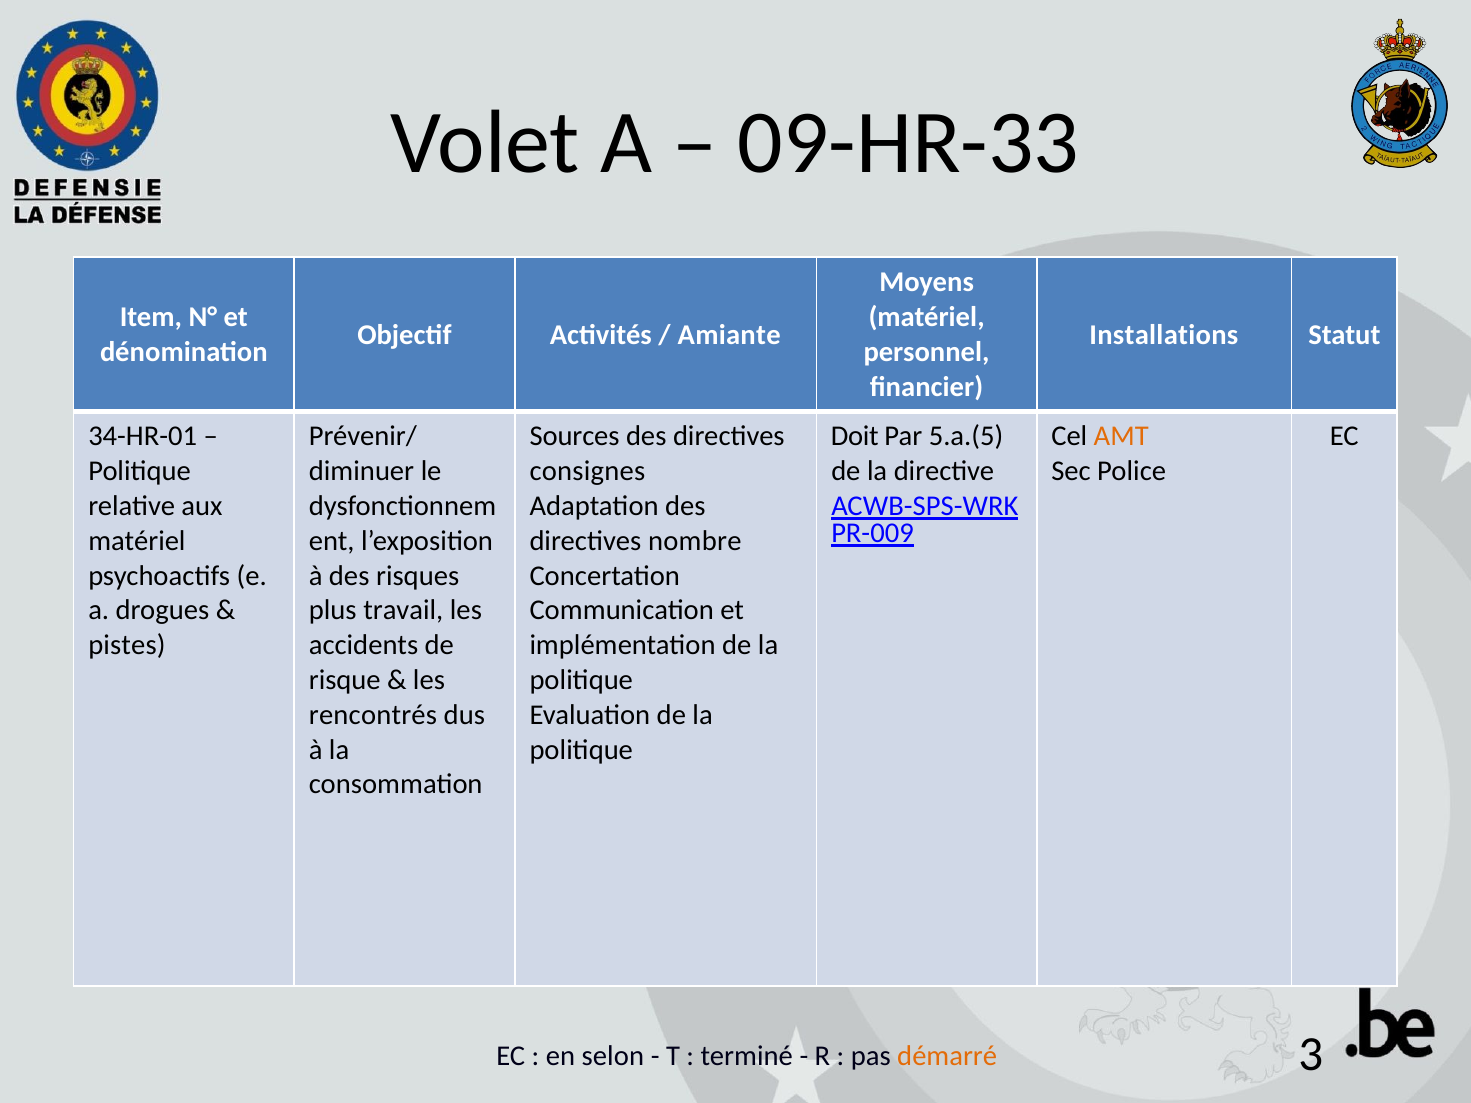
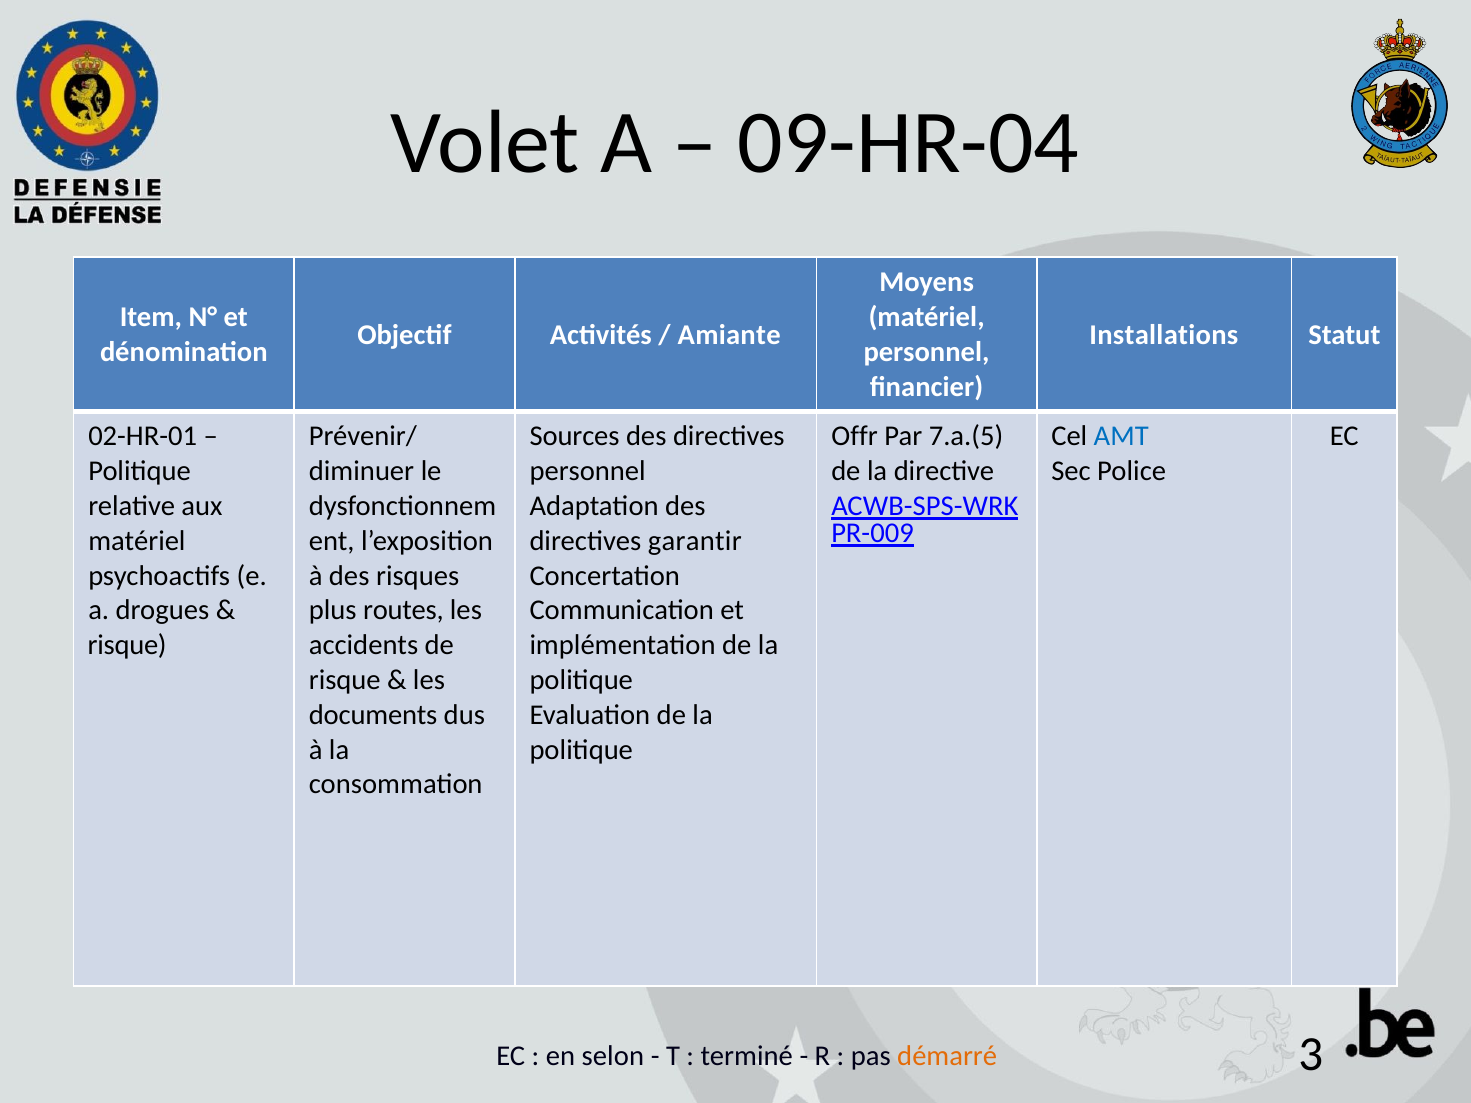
09-HR-33: 09-HR-33 -> 09-HR-04
34-HR-01: 34-HR-01 -> 02-HR-01
Doit: Doit -> Offr
5.a.(5: 5.a.(5 -> 7.a.(5
AMT colour: orange -> blue
consignes at (587, 471): consignes -> personnel
nombre: nombre -> garantir
travail: travail -> routes
pistes at (127, 645): pistes -> risque
rencontrés: rencontrés -> documents
